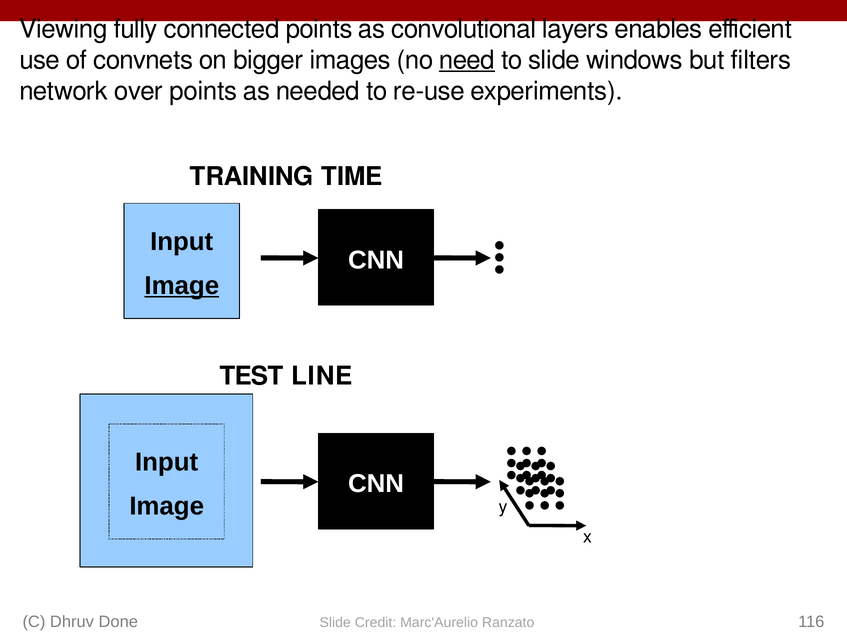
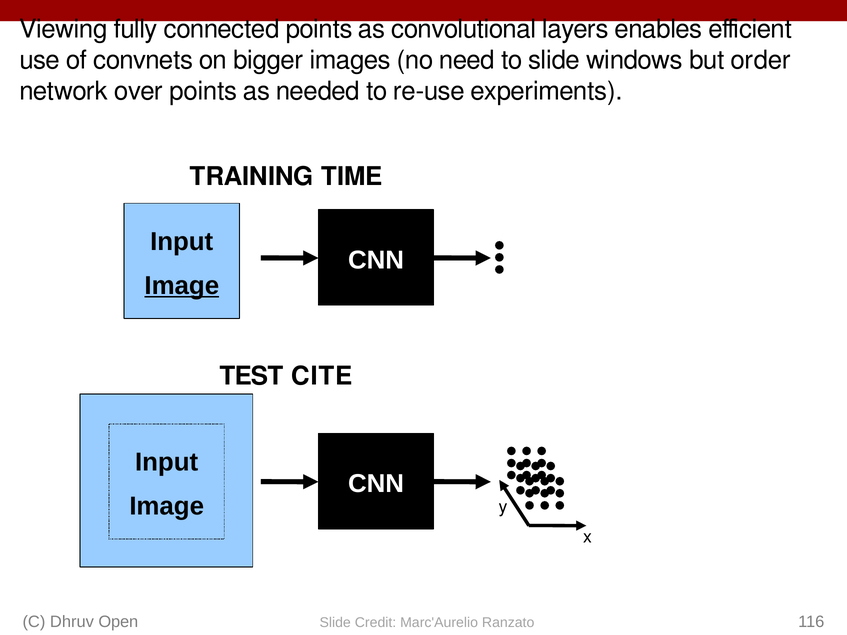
need underline: present -> none
filters: filters -> order
LINE: LINE -> CITE
Done: Done -> Open
